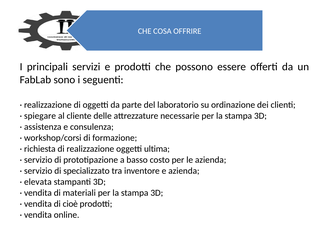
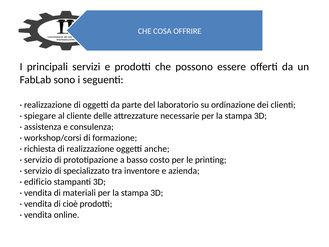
ultima: ultima -> anche
le azienda: azienda -> printing
elevata: elevata -> edificio
